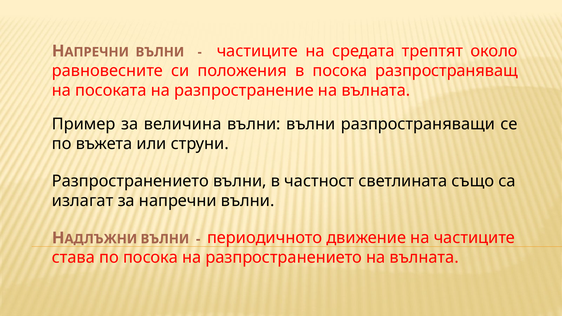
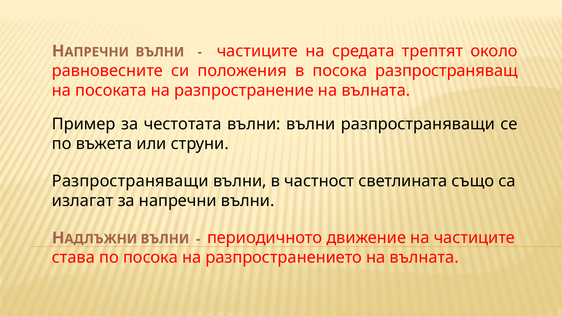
величина: величина -> честотата
Разпространението at (130, 181): Разпространението -> Разпространяващи
